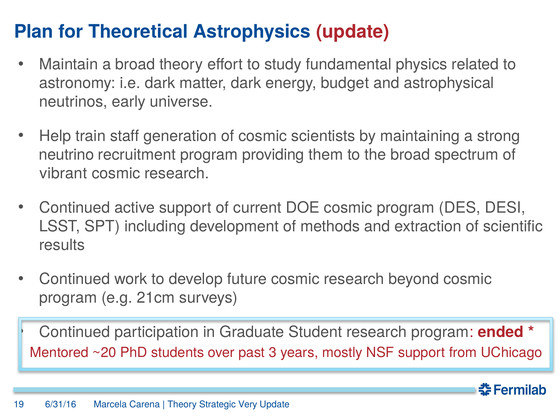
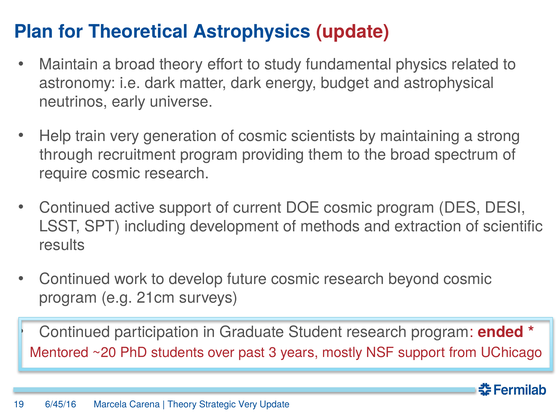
train staff: staff -> very
neutrino: neutrino -> through
vibrant: vibrant -> require
6/31/16: 6/31/16 -> 6/45/16
